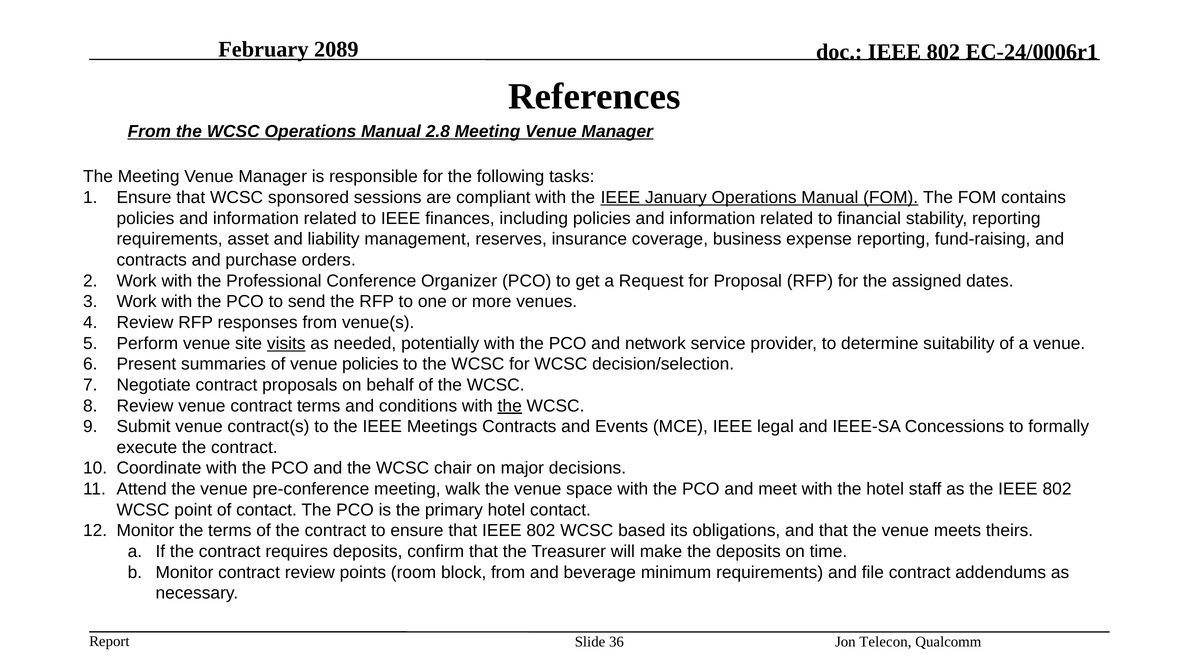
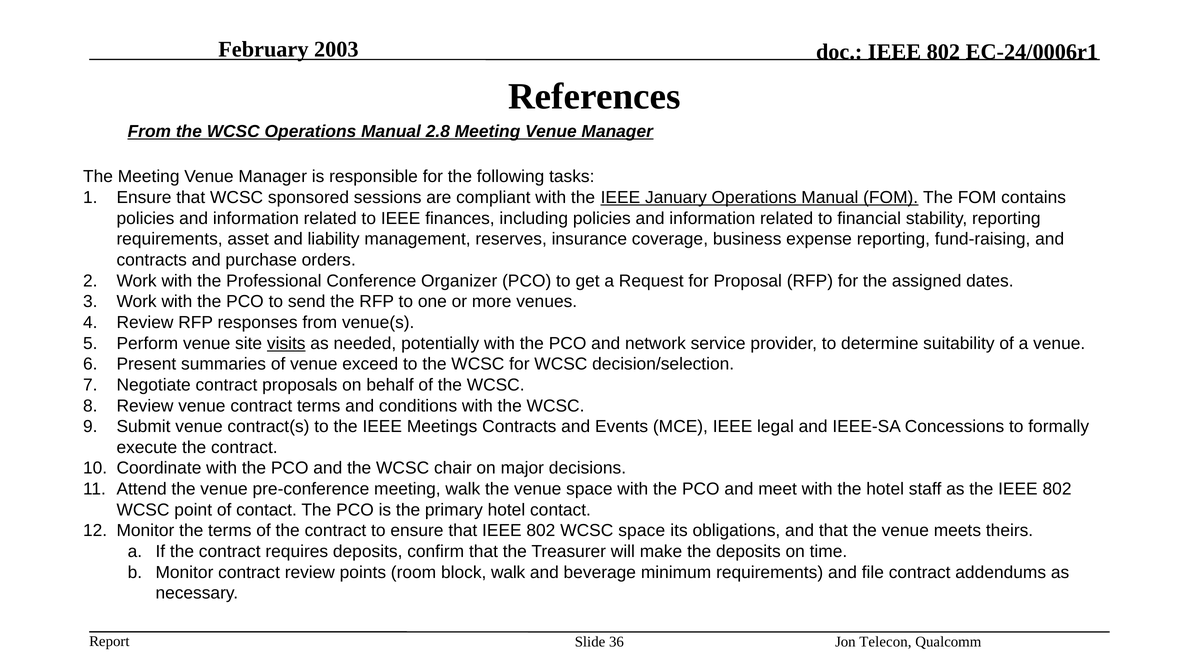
2089: 2089 -> 2003
venue policies: policies -> exceed
the at (510, 406) underline: present -> none
WCSC based: based -> space
block from: from -> walk
